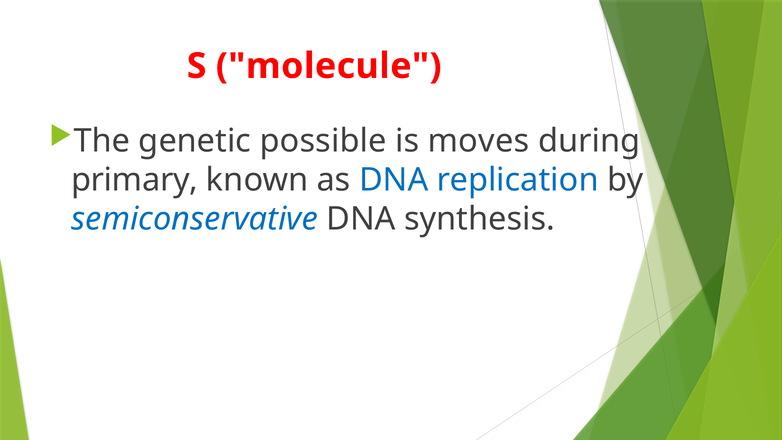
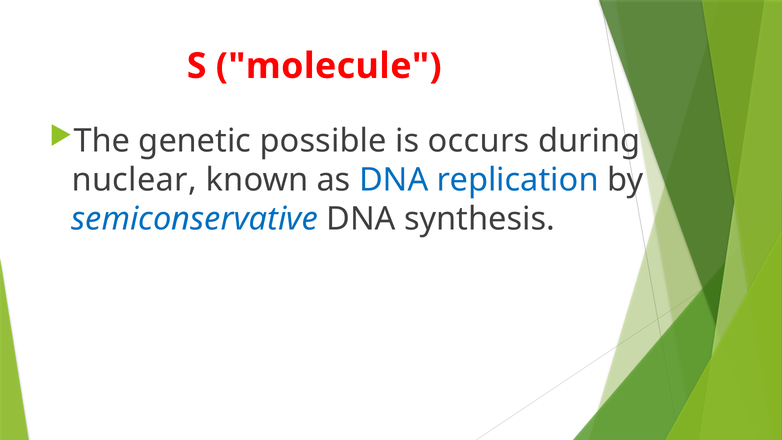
moves: moves -> occurs
primary: primary -> nuclear
